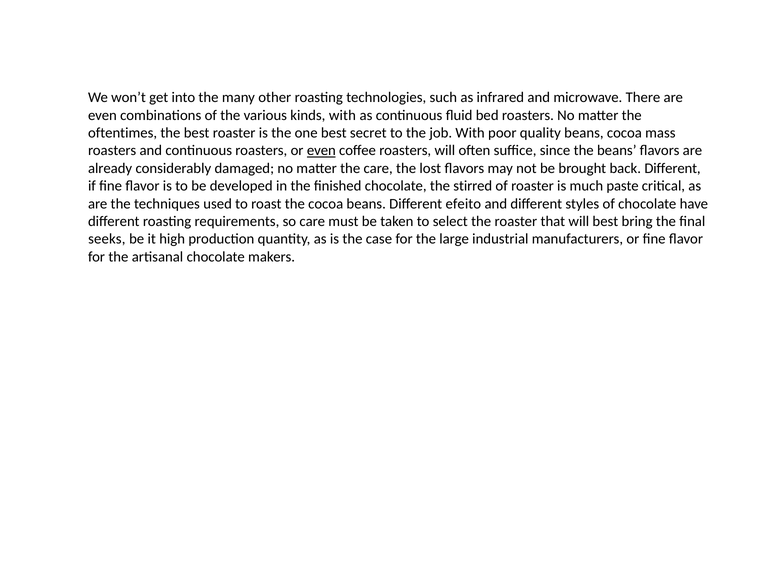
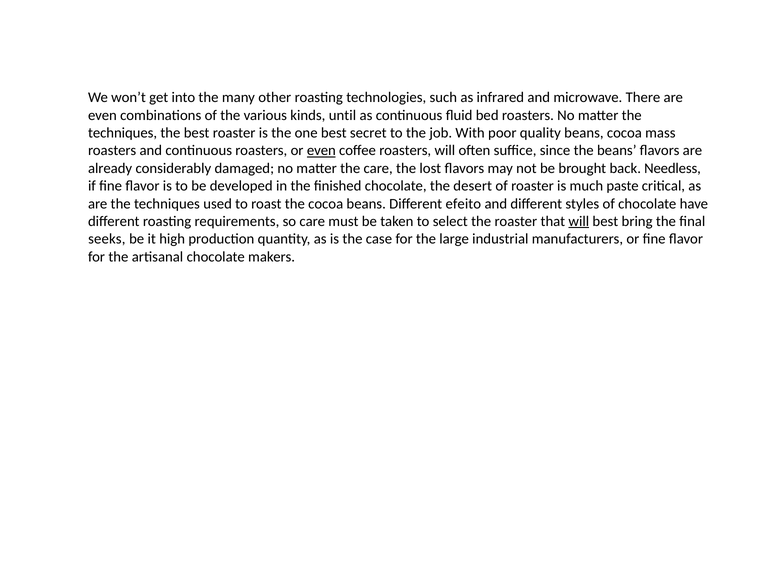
kinds with: with -> until
oftentimes at (123, 133): oftentimes -> techniques
back Different: Different -> Needless
stirred: stirred -> desert
will at (579, 222) underline: none -> present
